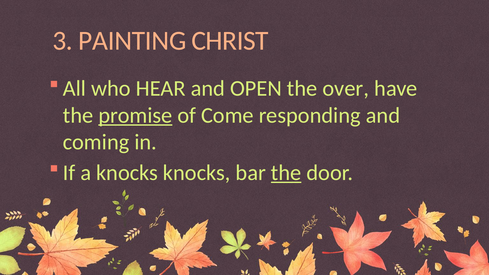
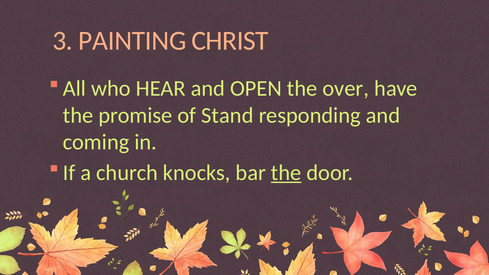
promise underline: present -> none
Come: Come -> Stand
a knocks: knocks -> church
